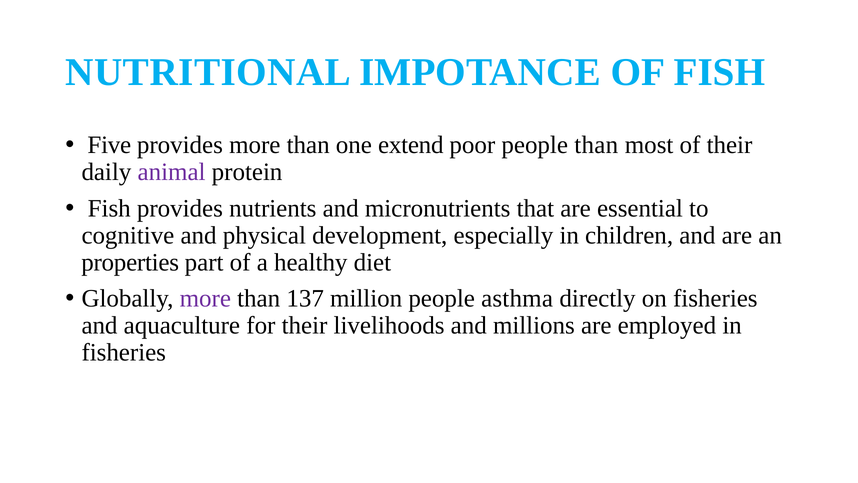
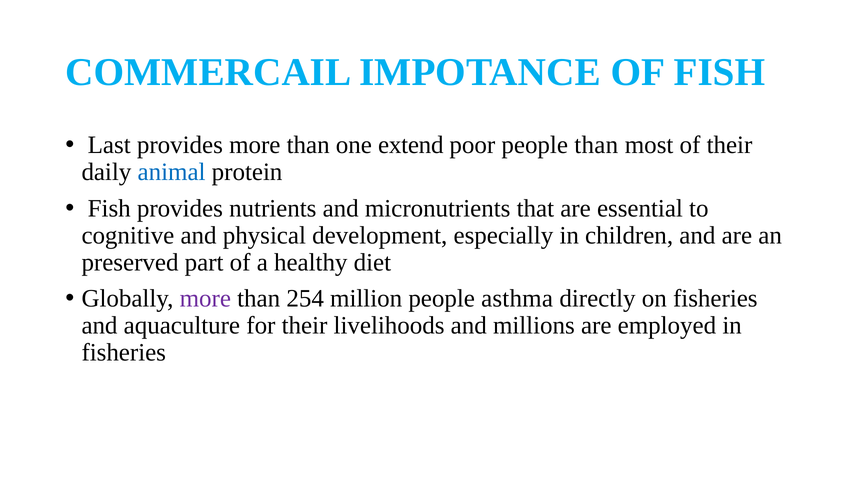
NUTRITIONAL: NUTRITIONAL -> COMMERCAIL
Five: Five -> Last
animal colour: purple -> blue
properties: properties -> preserved
137: 137 -> 254
